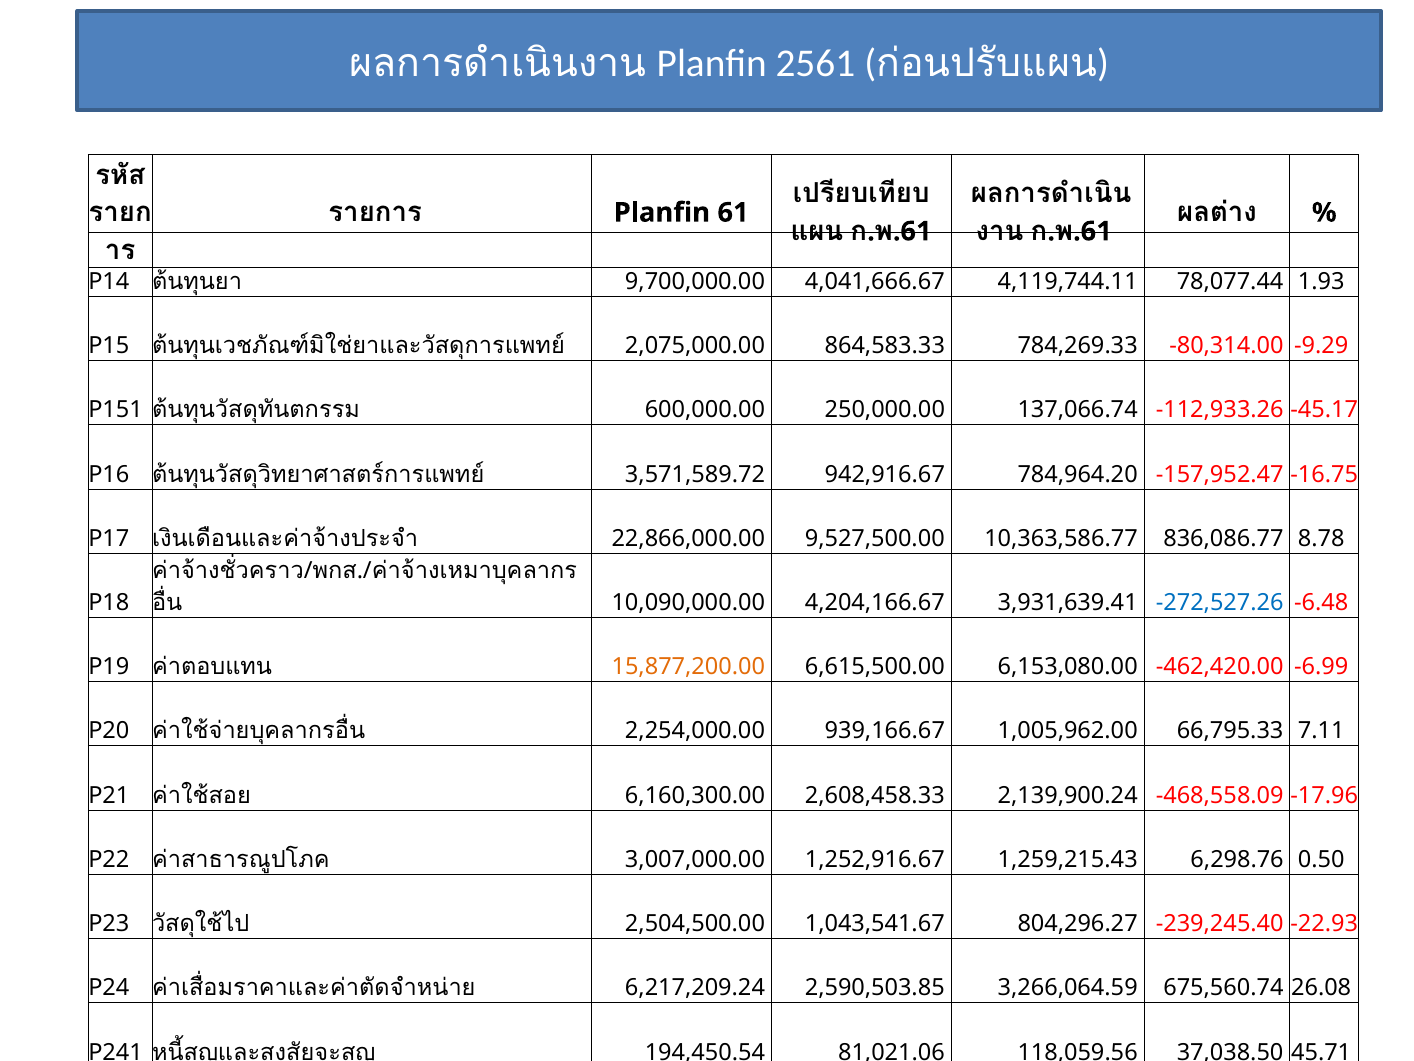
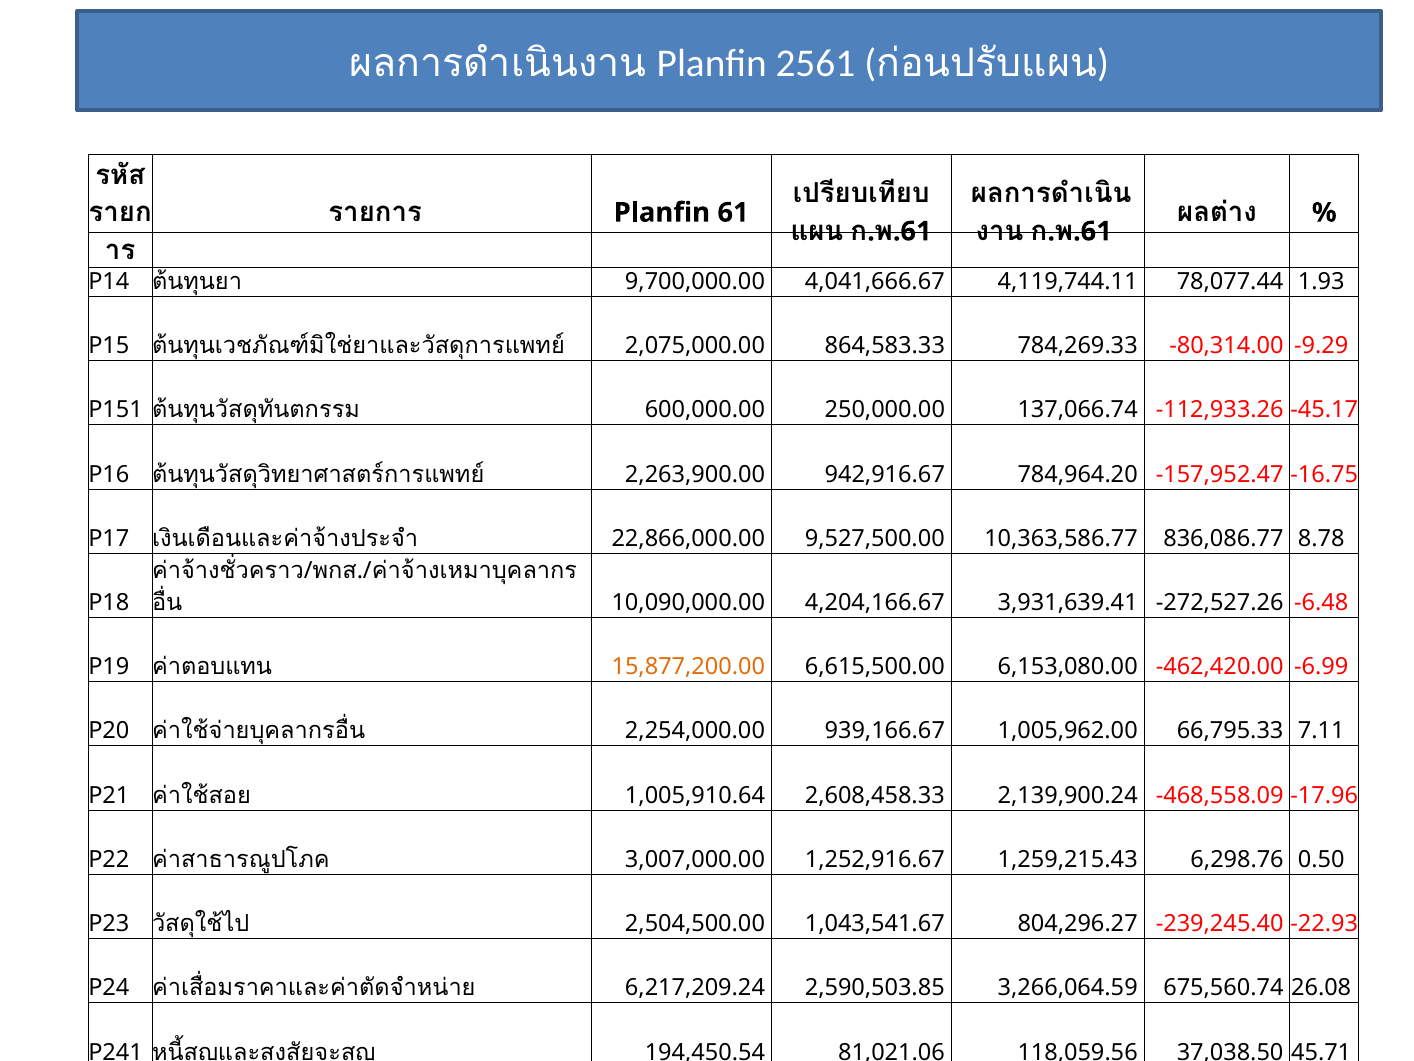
3,571,589.72: 3,571,589.72 -> 2,263,900.00
-272,527.26 colour: blue -> black
6,160,300.00: 6,160,300.00 -> 1,005,910.64
